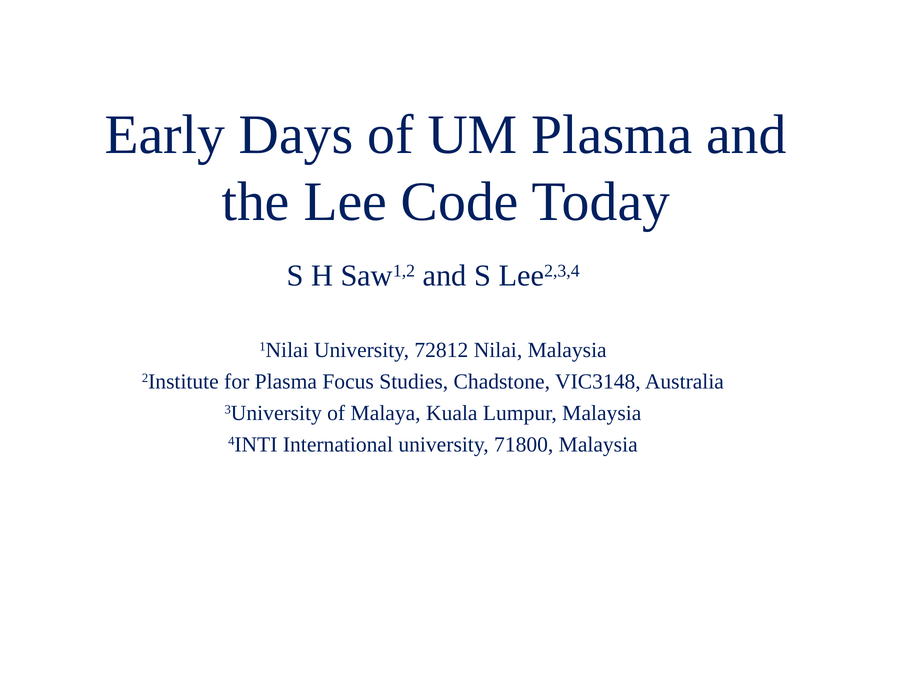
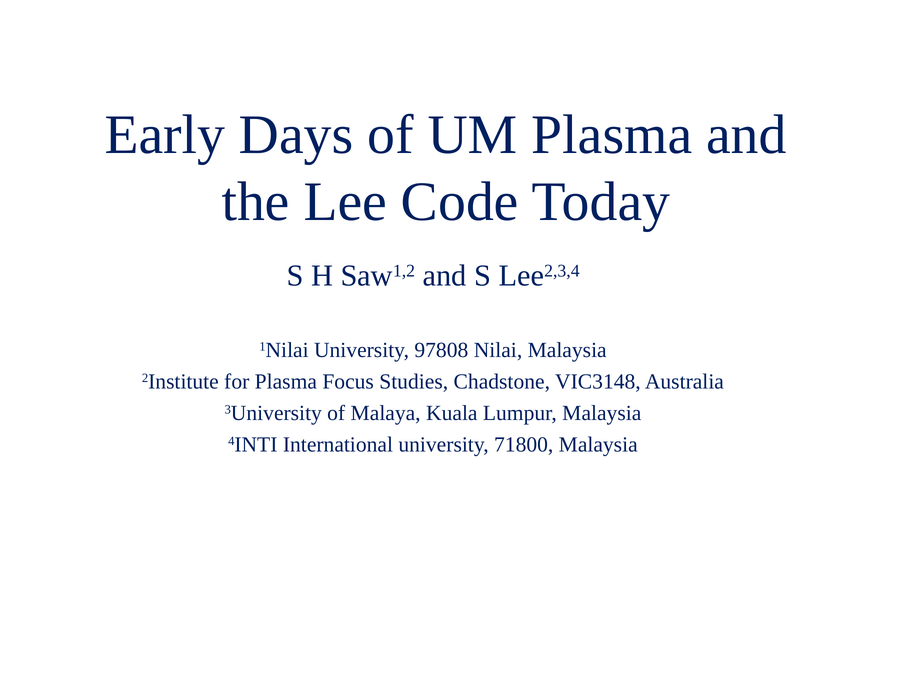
72812: 72812 -> 97808
